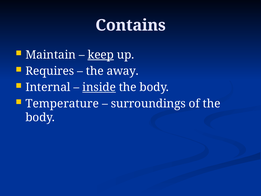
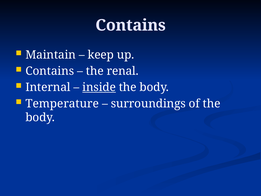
keep underline: present -> none
Requires at (50, 71): Requires -> Contains
away: away -> renal
